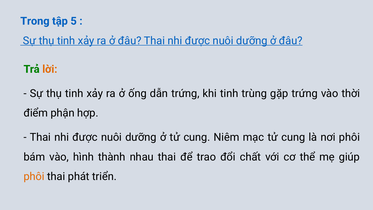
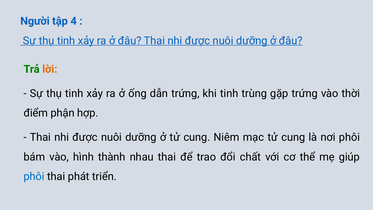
Trong: Trong -> Người
5: 5 -> 4
phôi at (34, 176) colour: orange -> blue
